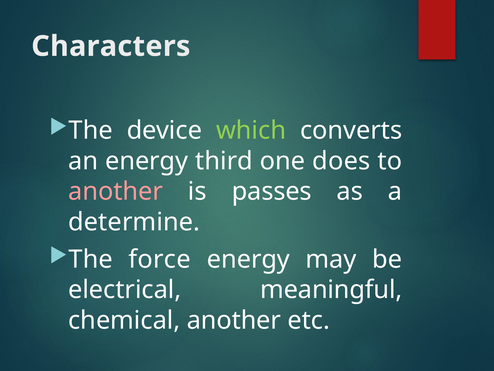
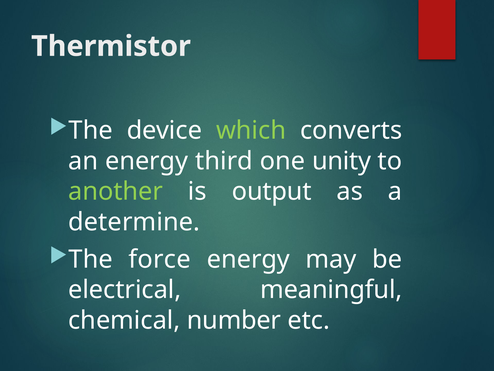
Characters: Characters -> Thermistor
does: does -> unity
another at (116, 191) colour: pink -> light green
passes: passes -> output
chemical another: another -> number
